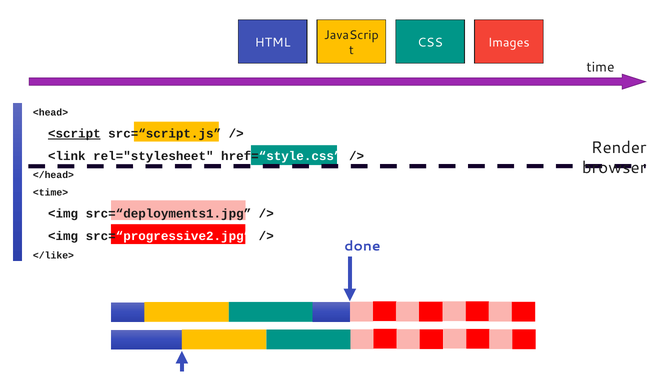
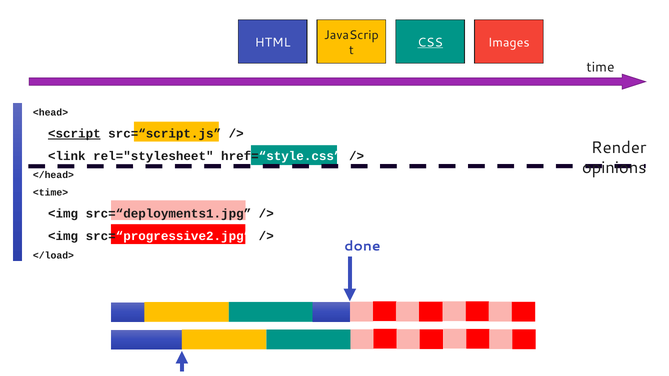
CSS underline: none -> present
browser: browser -> opinions
</like>: </like> -> </load>
